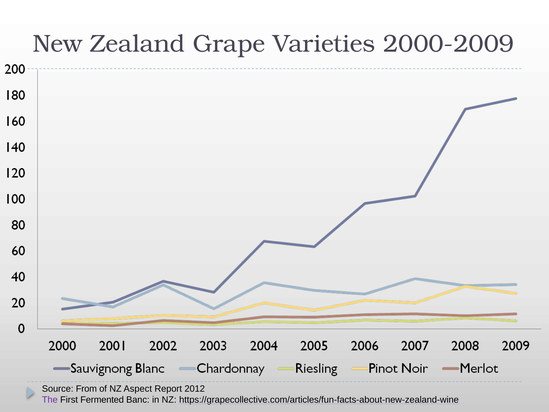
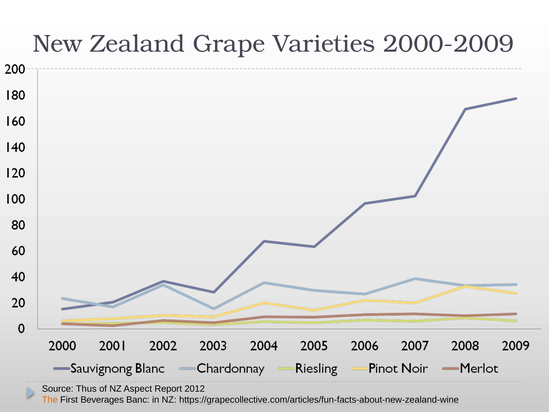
From: From -> Thus
The colour: purple -> orange
Fermented: Fermented -> Beverages
